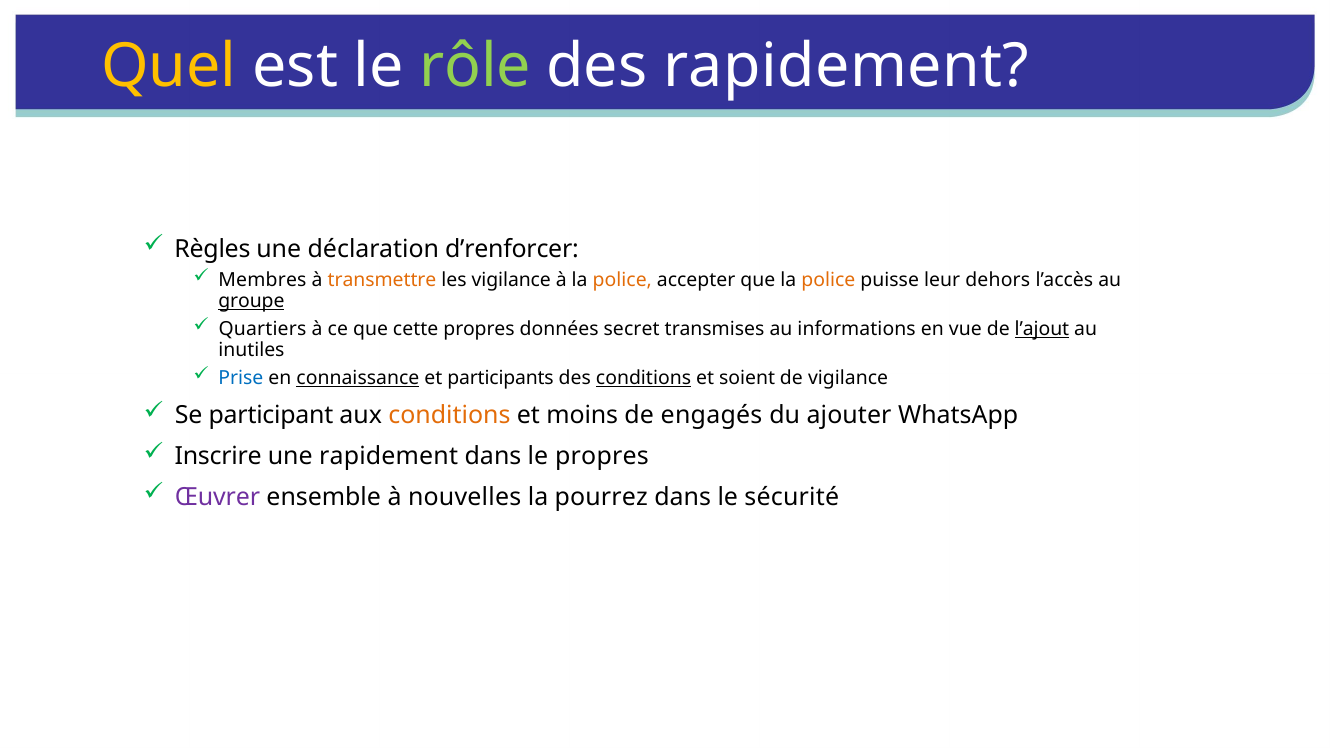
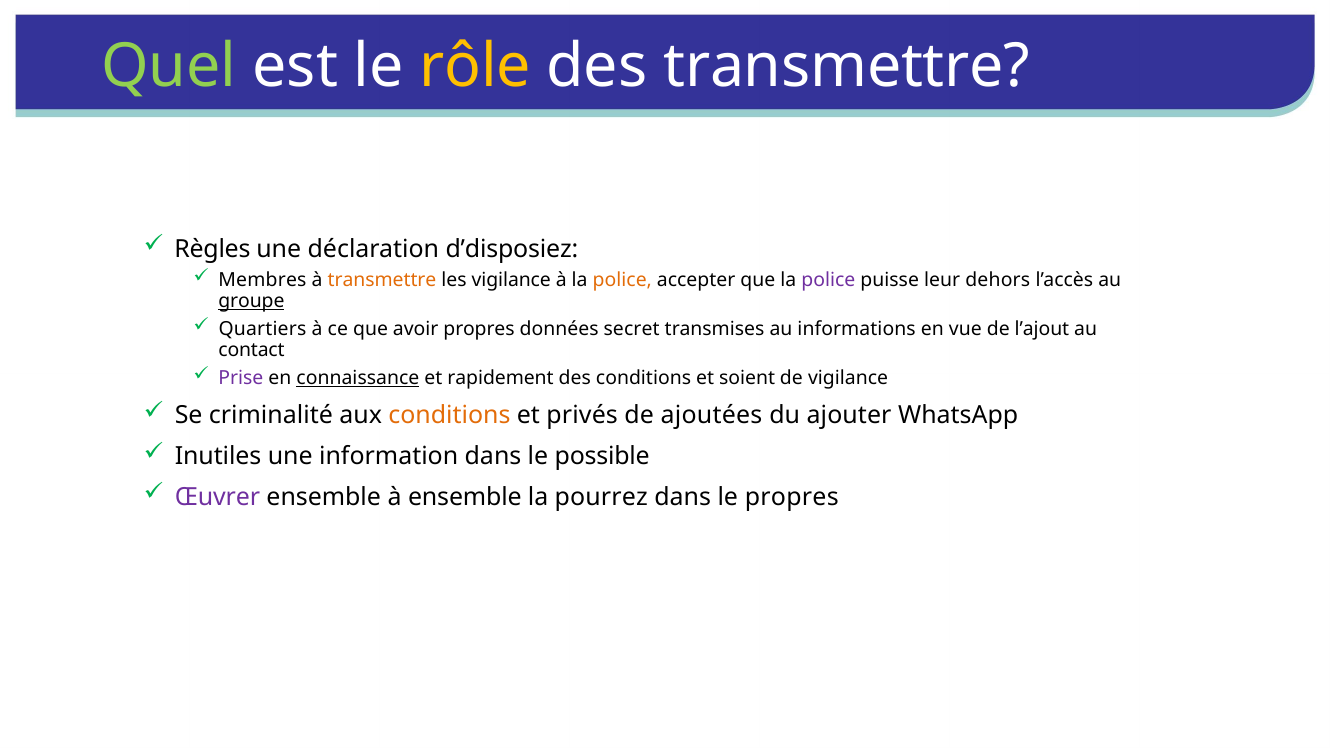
Quel colour: yellow -> light green
rôle colour: light green -> yellow
des rapidement: rapidement -> transmettre
d’renforcer: d’renforcer -> d’disposiez
police at (828, 280) colour: orange -> purple
cette: cette -> avoir
l’ajout underline: present -> none
inutiles: inutiles -> contact
Prise colour: blue -> purple
participants: participants -> rapidement
conditions at (644, 378) underline: present -> none
participant: participant -> criminalité
moins: moins -> privés
engagés: engagés -> ajoutées
Inscrire: Inscrire -> Inutiles
une rapidement: rapidement -> information
le propres: propres -> possible
à nouvelles: nouvelles -> ensemble
le sécurité: sécurité -> propres
